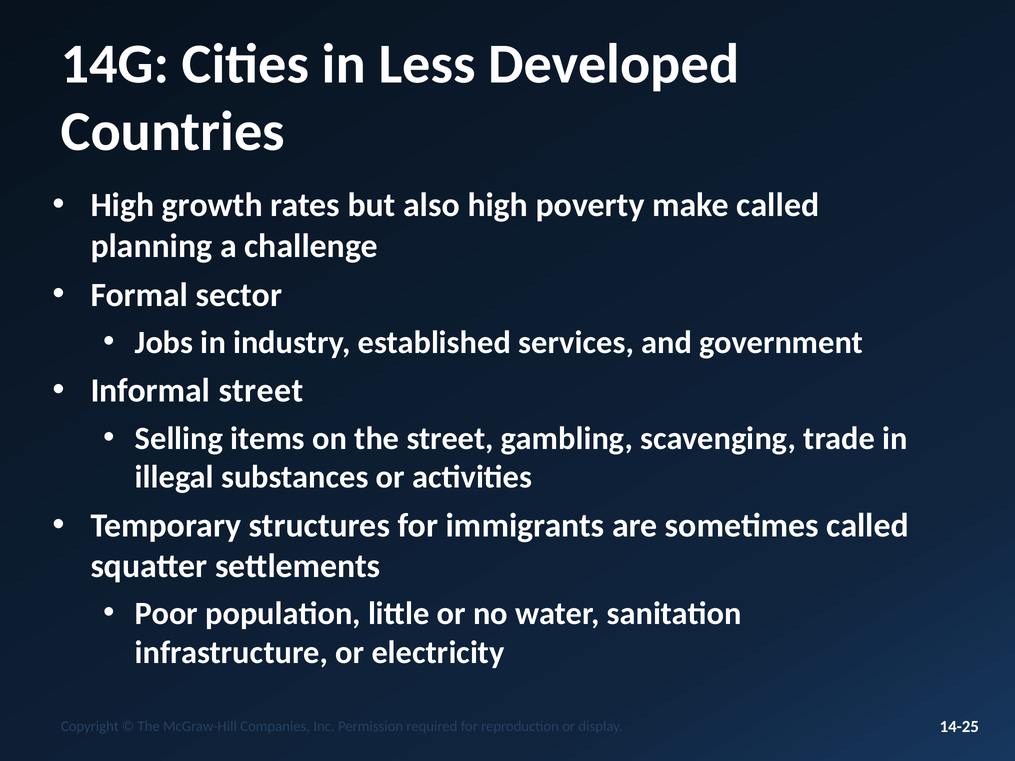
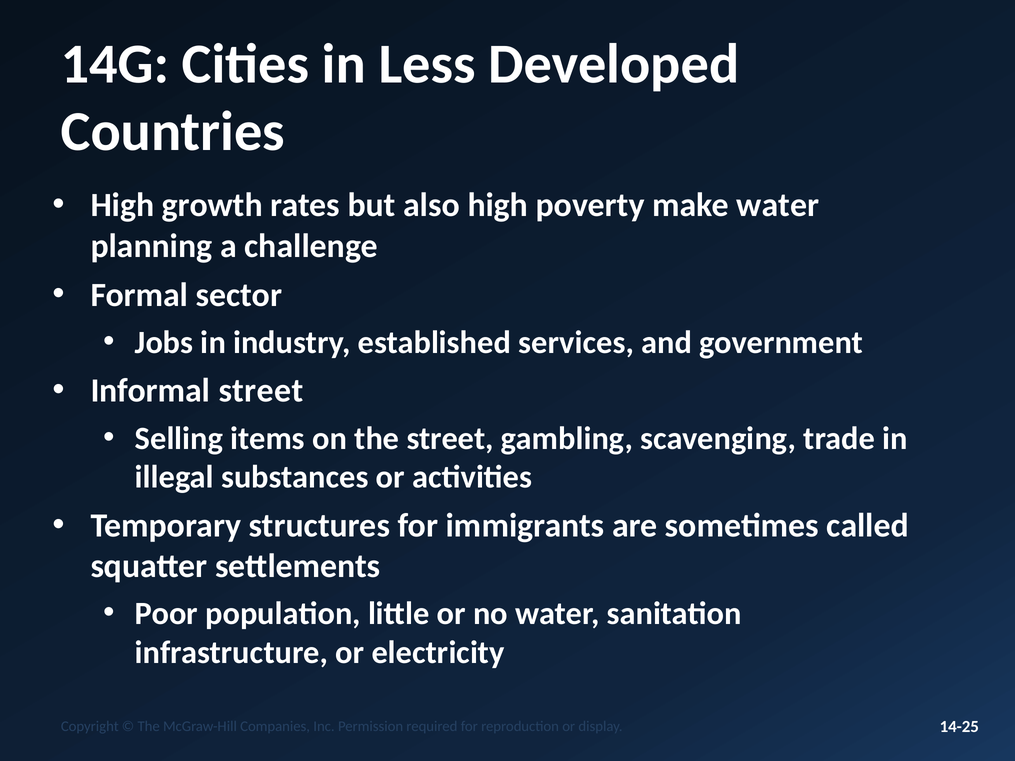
make called: called -> water
